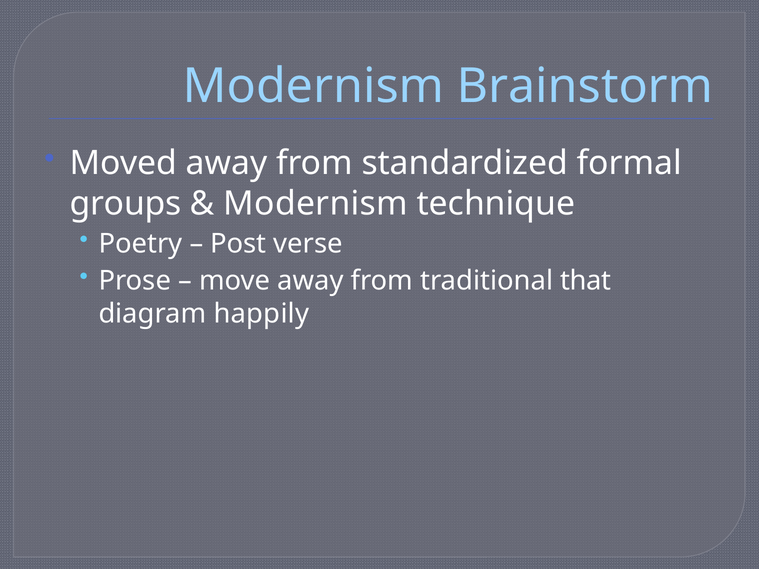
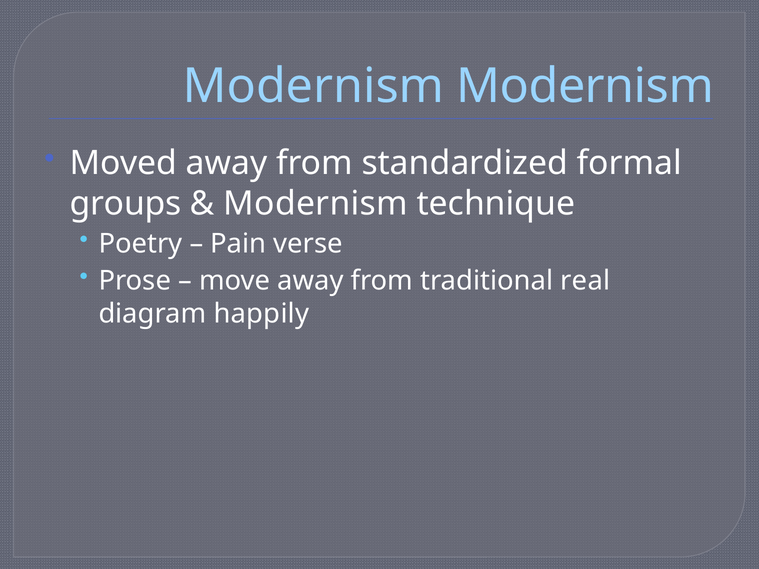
Modernism Brainstorm: Brainstorm -> Modernism
Post: Post -> Pain
that: that -> real
